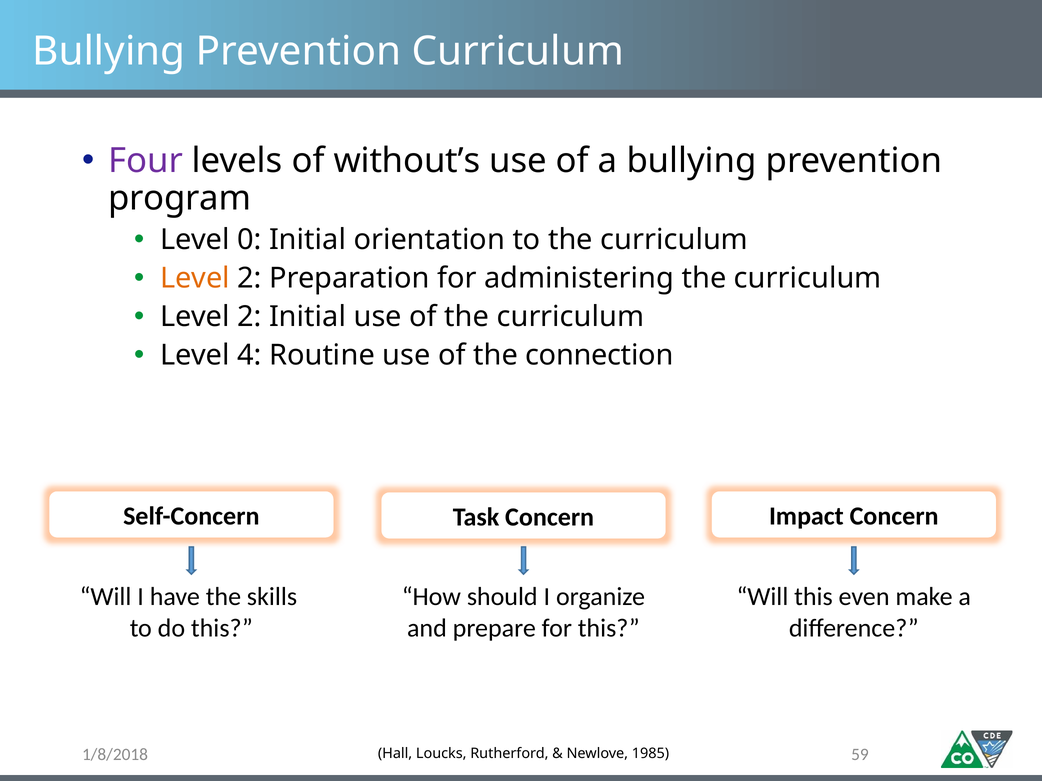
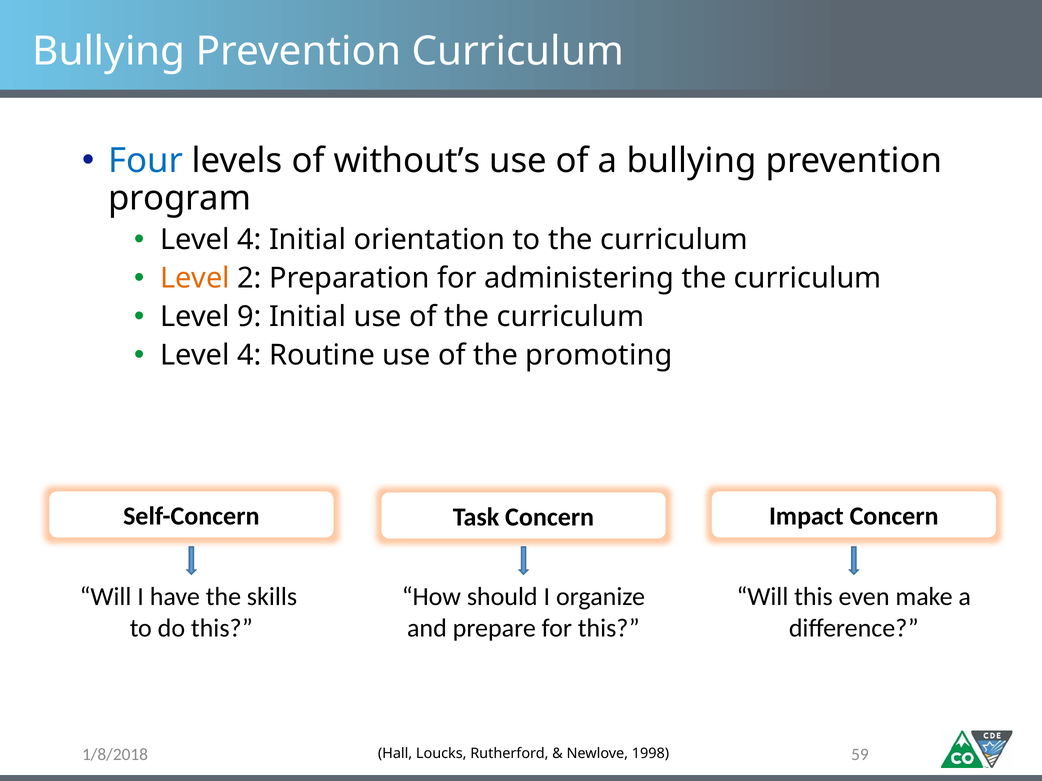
Four colour: purple -> blue
0 at (249, 240): 0 -> 4
2 at (249, 317): 2 -> 9
connection: connection -> promoting
1985: 1985 -> 1998
